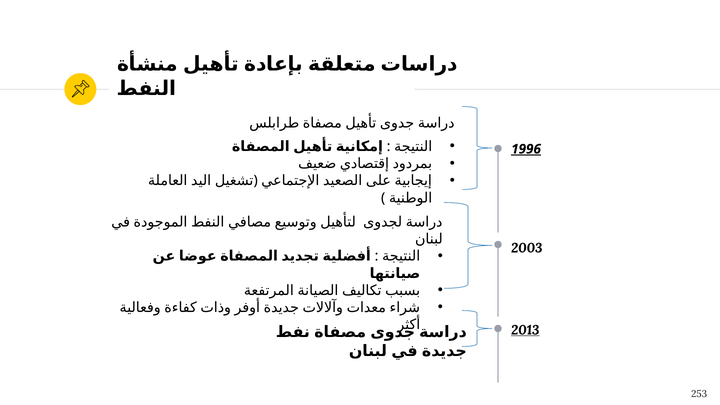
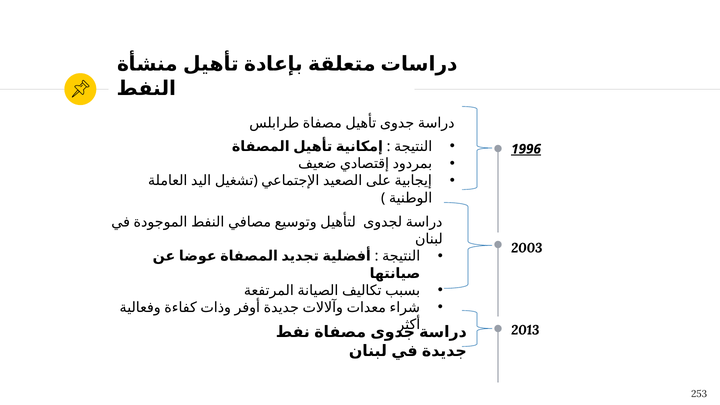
2013 underline: present -> none
